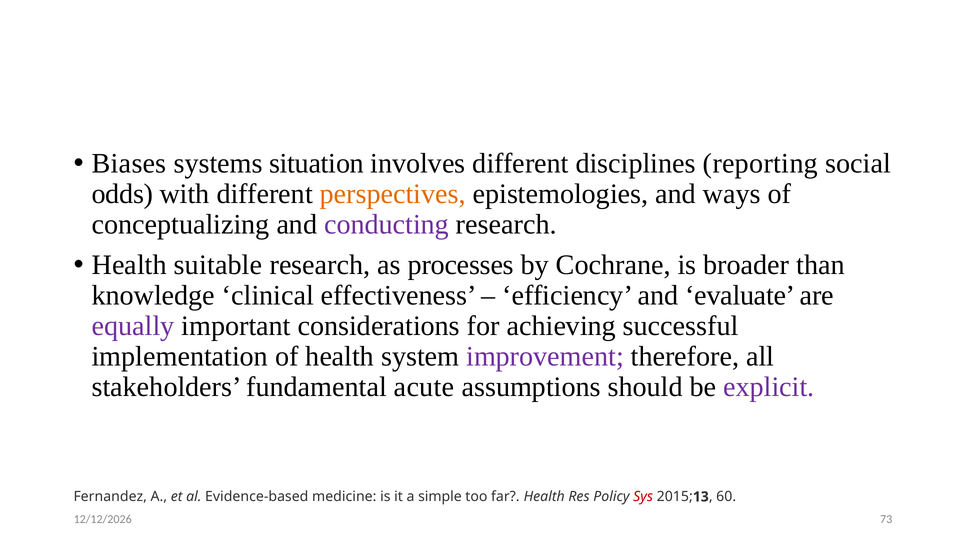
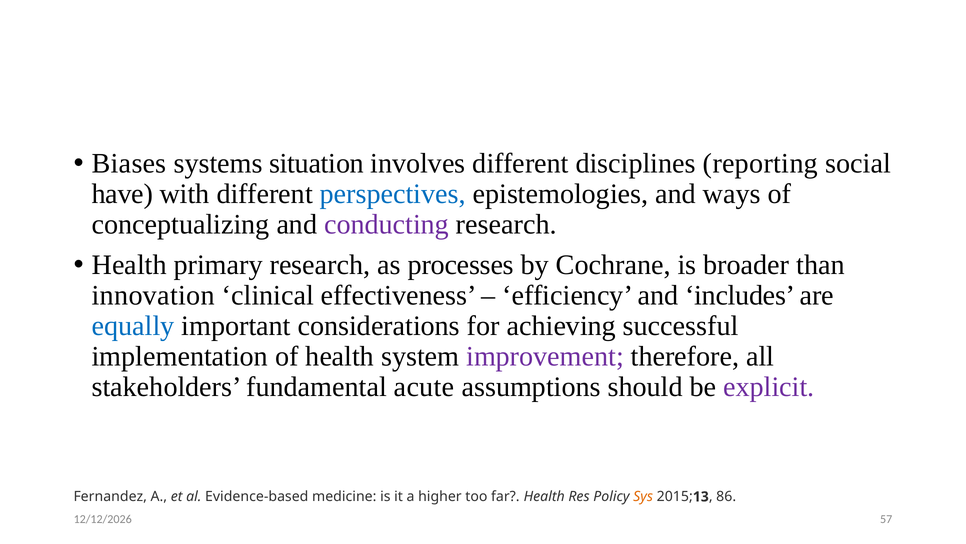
odds: odds -> have
perspectives colour: orange -> blue
suitable: suitable -> primary
knowledge: knowledge -> innovation
evaluate: evaluate -> includes
equally colour: purple -> blue
simple: simple -> higher
Sys colour: red -> orange
60: 60 -> 86
73: 73 -> 57
